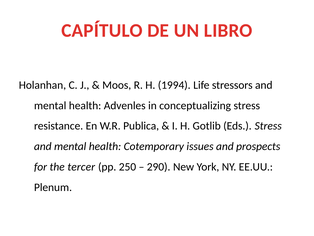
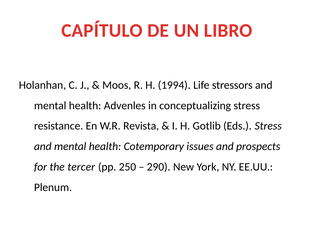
Publica: Publica -> Revista
